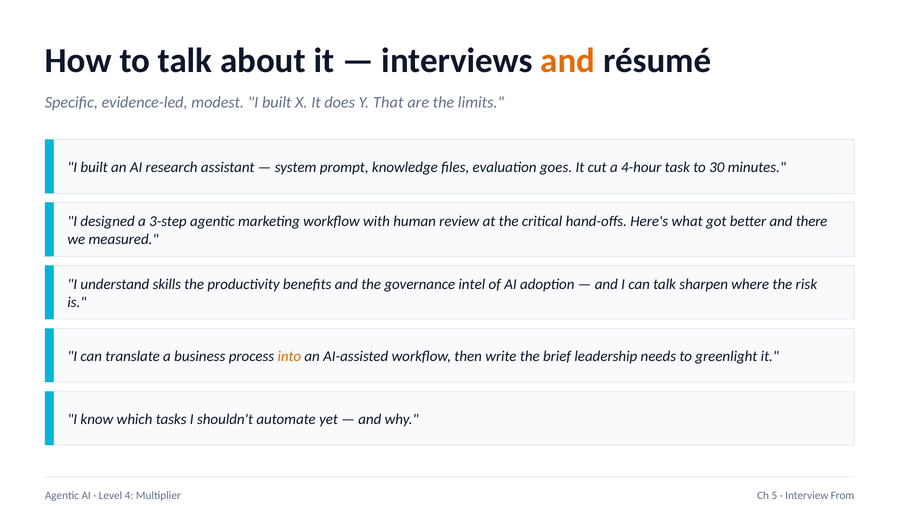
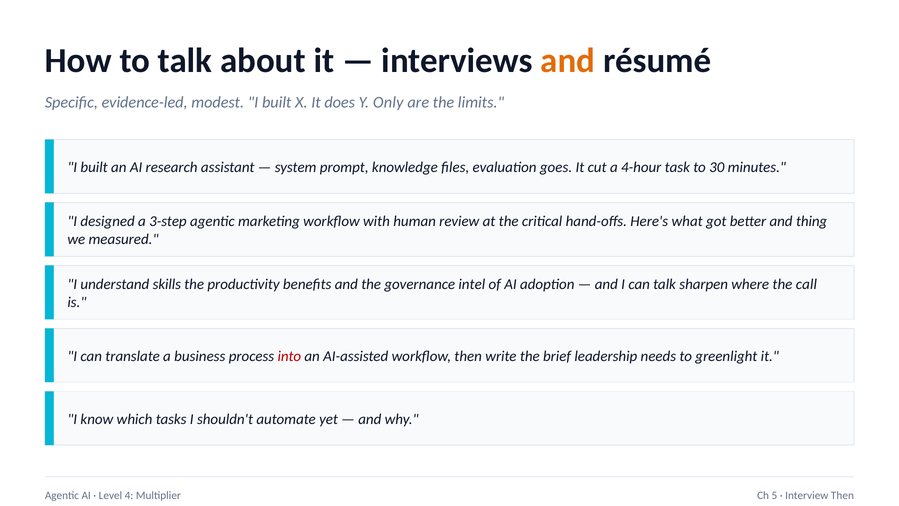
That: That -> Only
there: there -> thing
risk: risk -> call
into colour: orange -> red
Interview From: From -> Then
